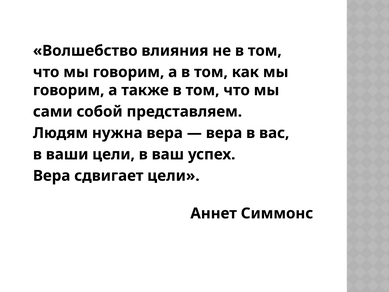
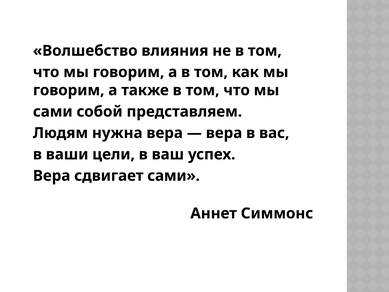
сдвигает цели: цели -> сами
